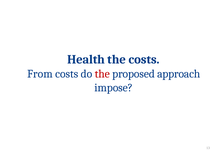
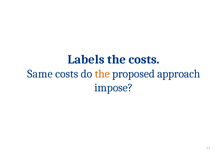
Health: Health -> Labels
From: From -> Same
the at (102, 74) colour: red -> orange
